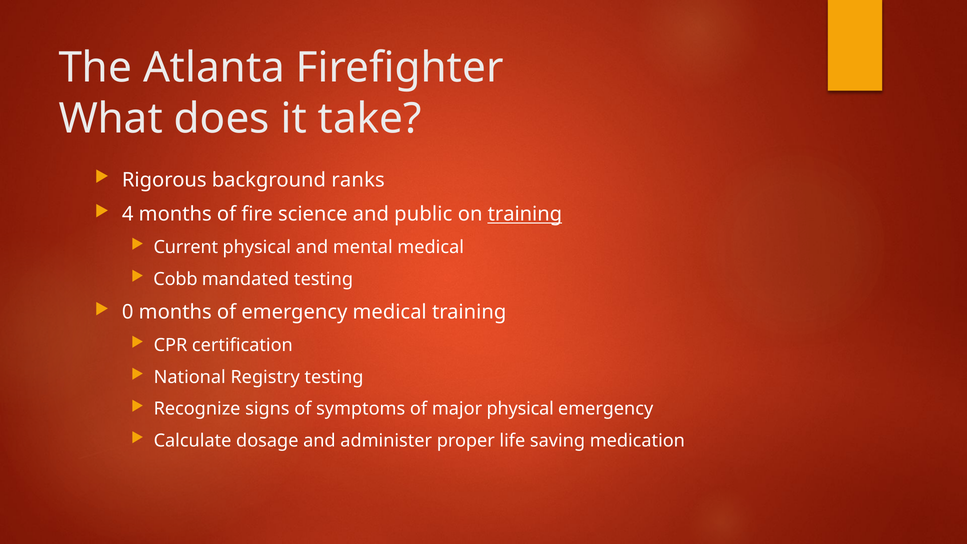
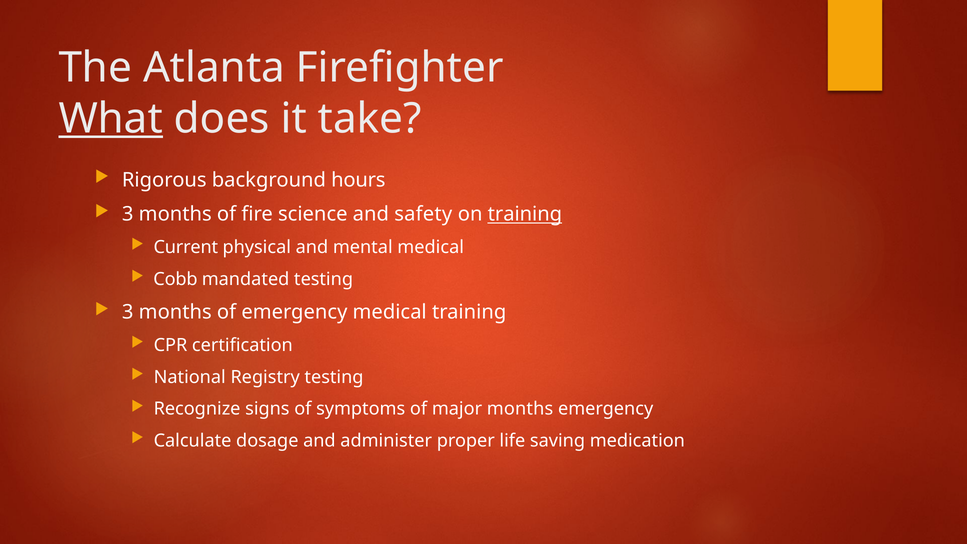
What underline: none -> present
ranks: ranks -> hours
4 at (128, 214): 4 -> 3
public: public -> safety
0 at (128, 312): 0 -> 3
major physical: physical -> months
